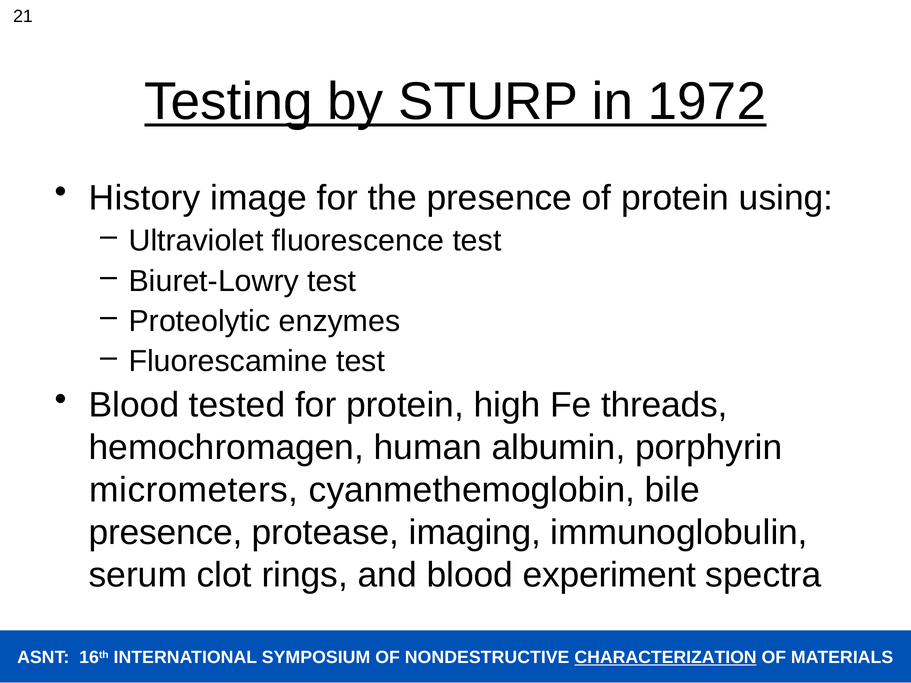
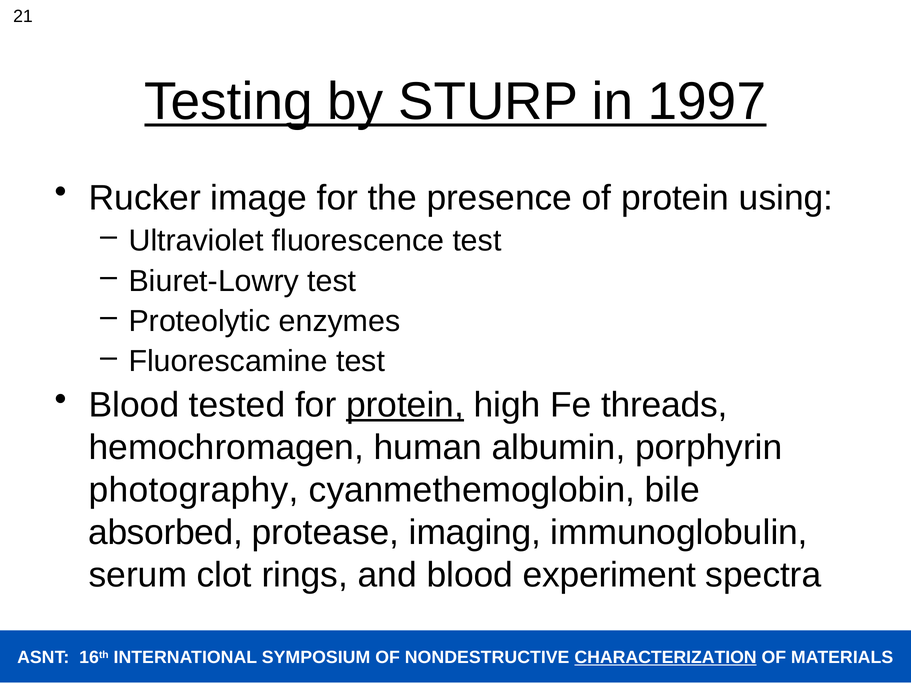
1972: 1972 -> 1997
History: History -> Rucker
protein at (405, 405) underline: none -> present
micrometers: micrometers -> photography
presence at (166, 533): presence -> absorbed
